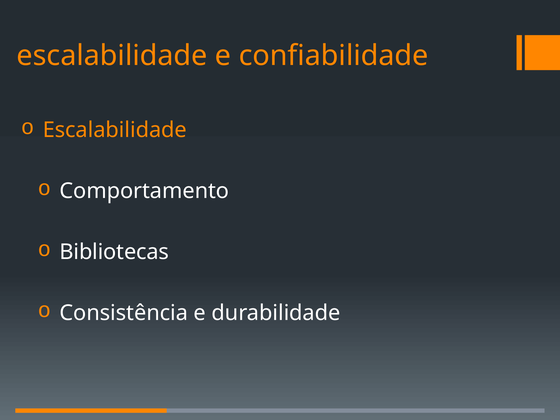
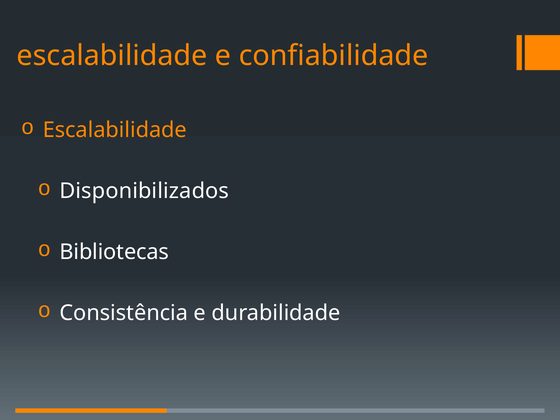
Comportamento: Comportamento -> Disponibilizados
